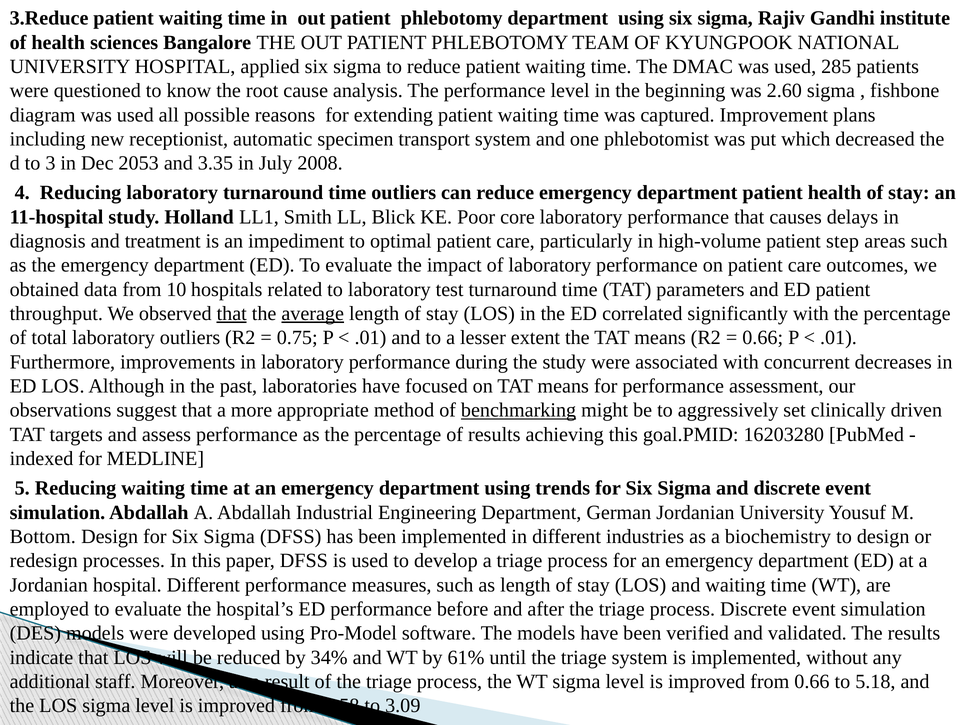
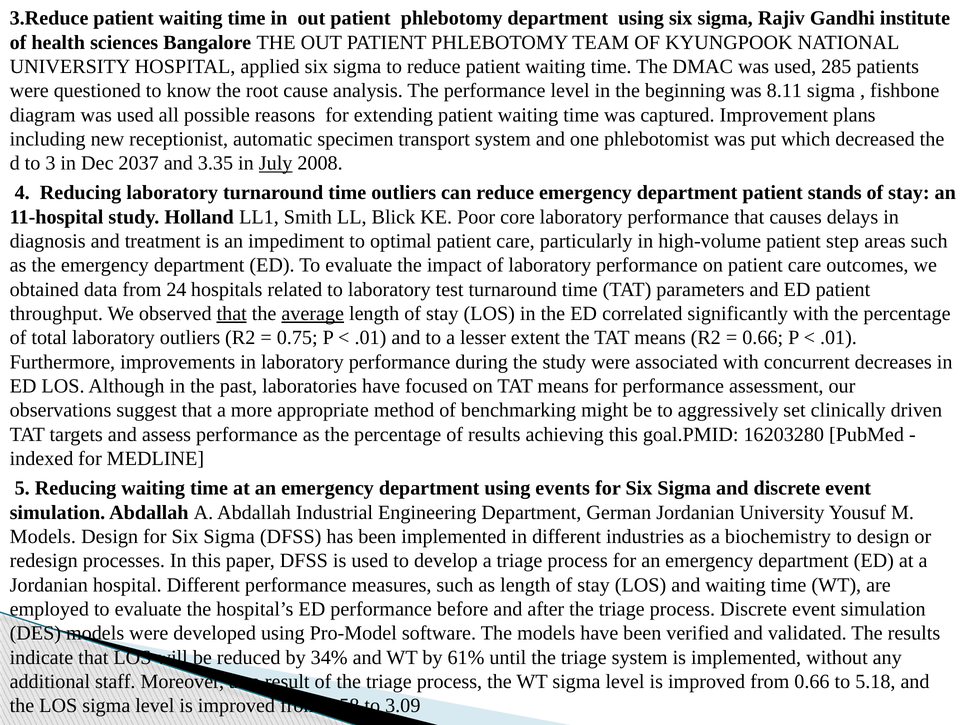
2.60: 2.60 -> 8.11
2053: 2053 -> 2037
July underline: none -> present
patient health: health -> stands
10: 10 -> 24
benchmarking underline: present -> none
trends: trends -> events
Bottom at (43, 537): Bottom -> Models
